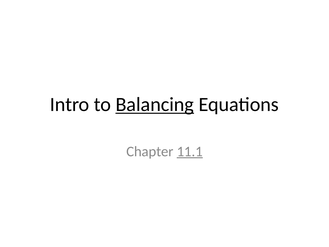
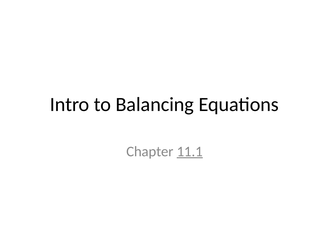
Balancing underline: present -> none
